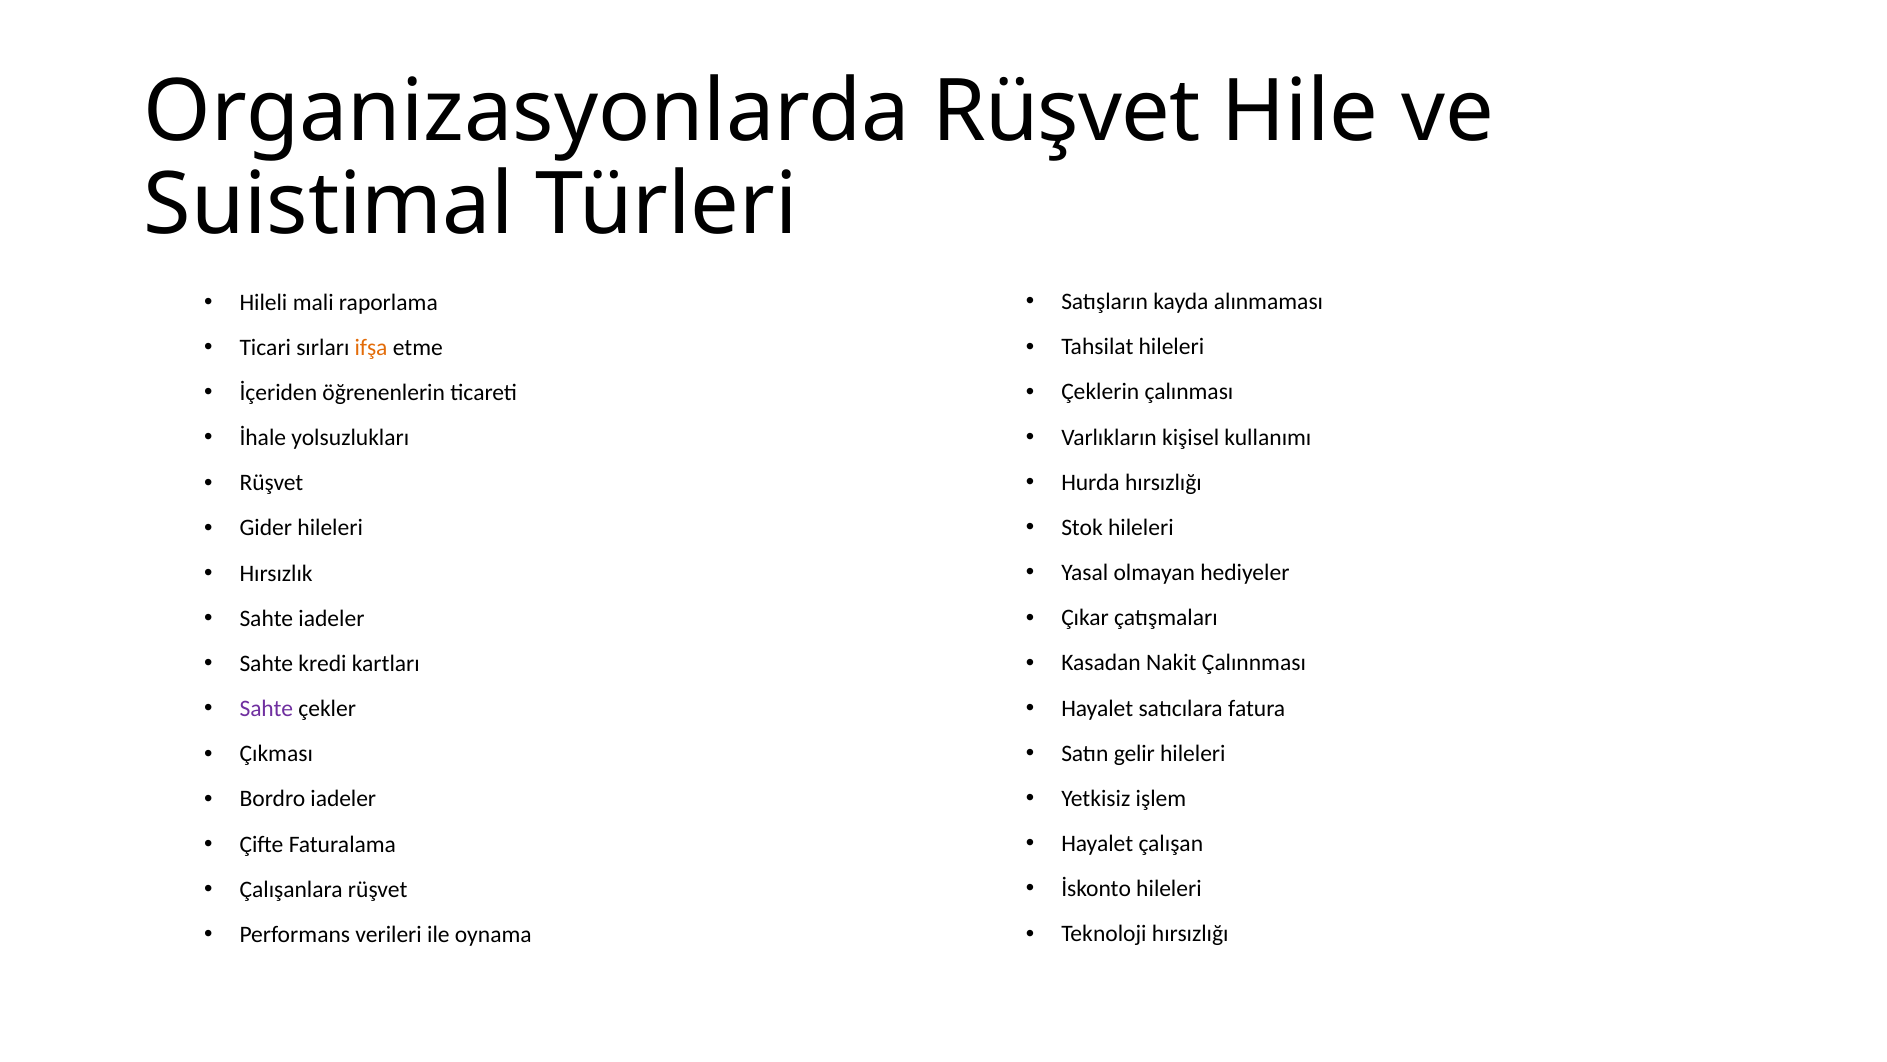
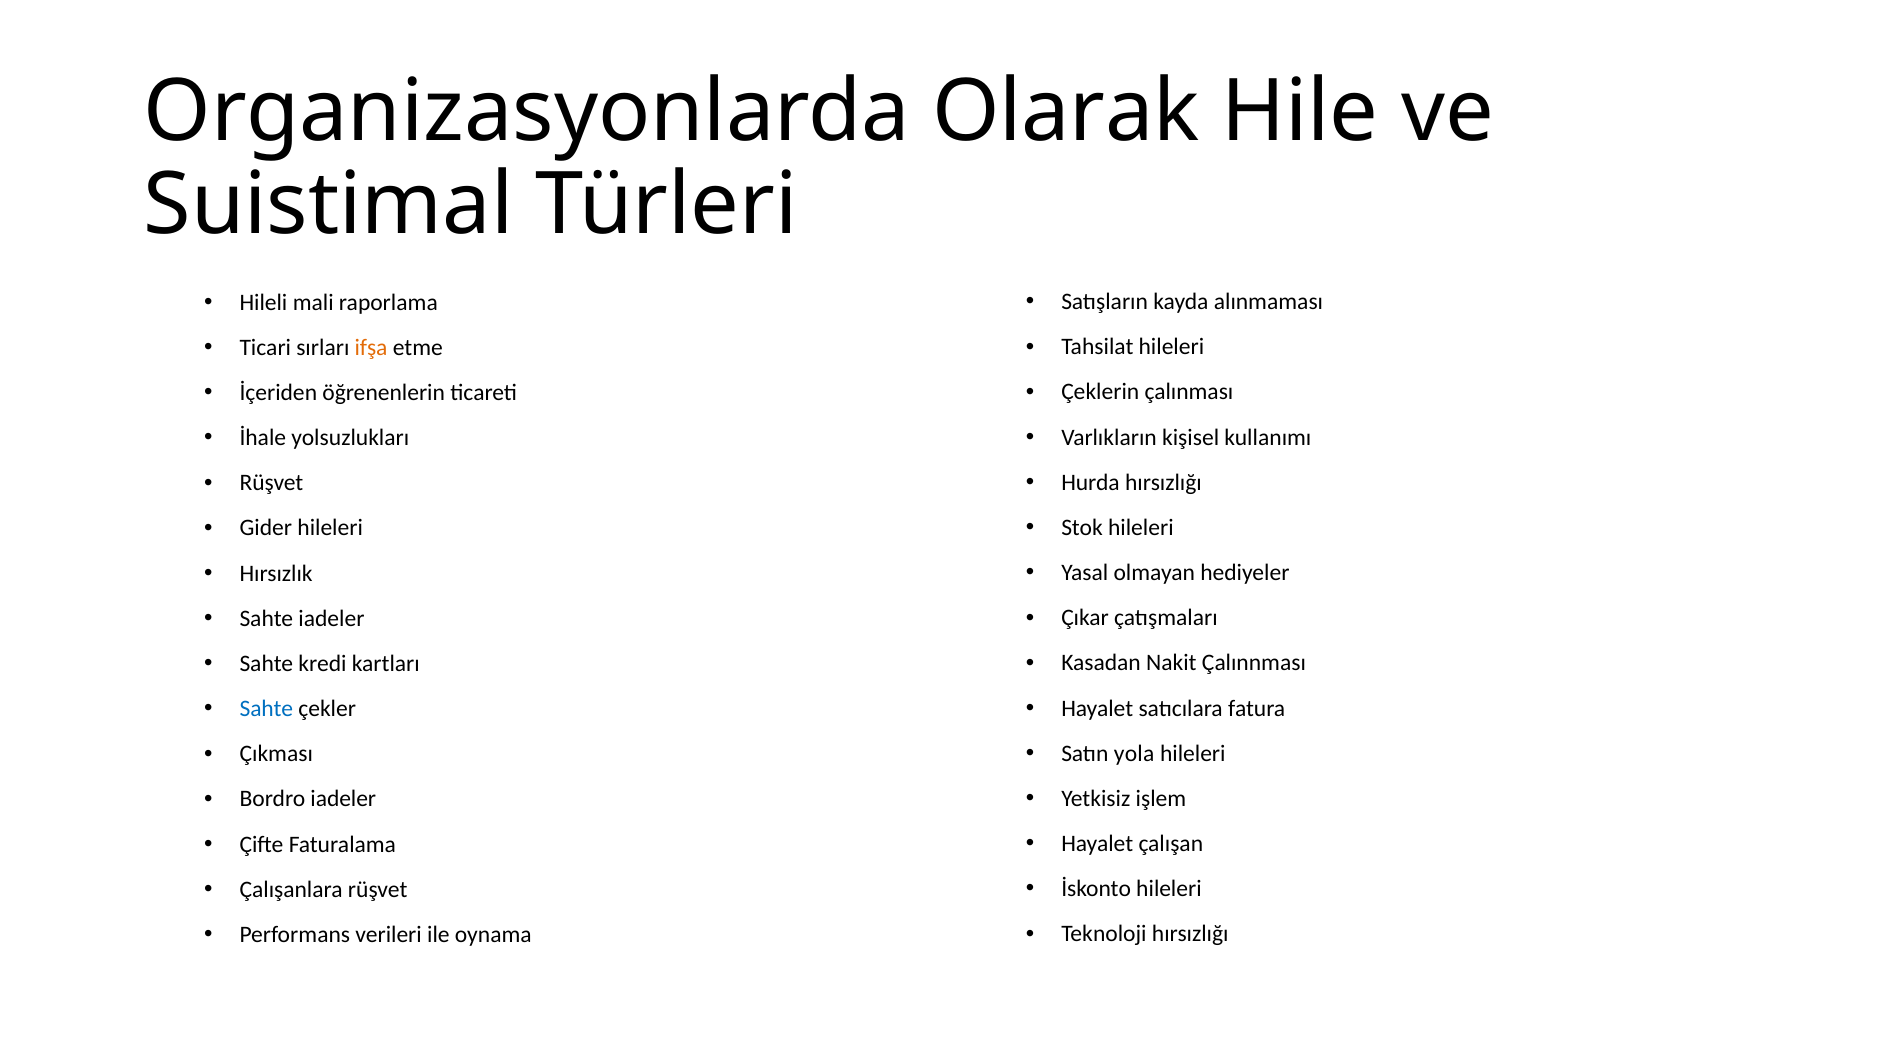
Organizasyonlarda Rüşvet: Rüşvet -> Olarak
Sahte at (266, 708) colour: purple -> blue
gelir: gelir -> yola
